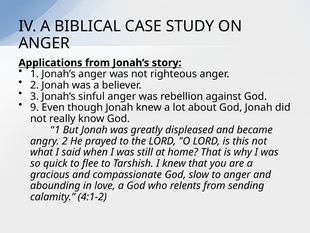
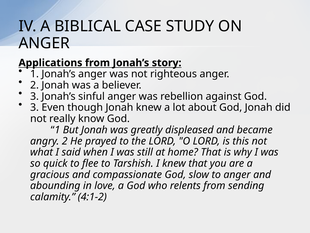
9 at (35, 107): 9 -> 3
